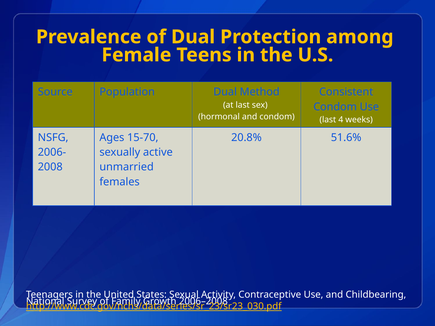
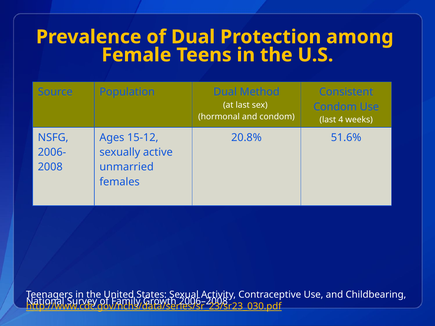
15-70: 15-70 -> 15-12
